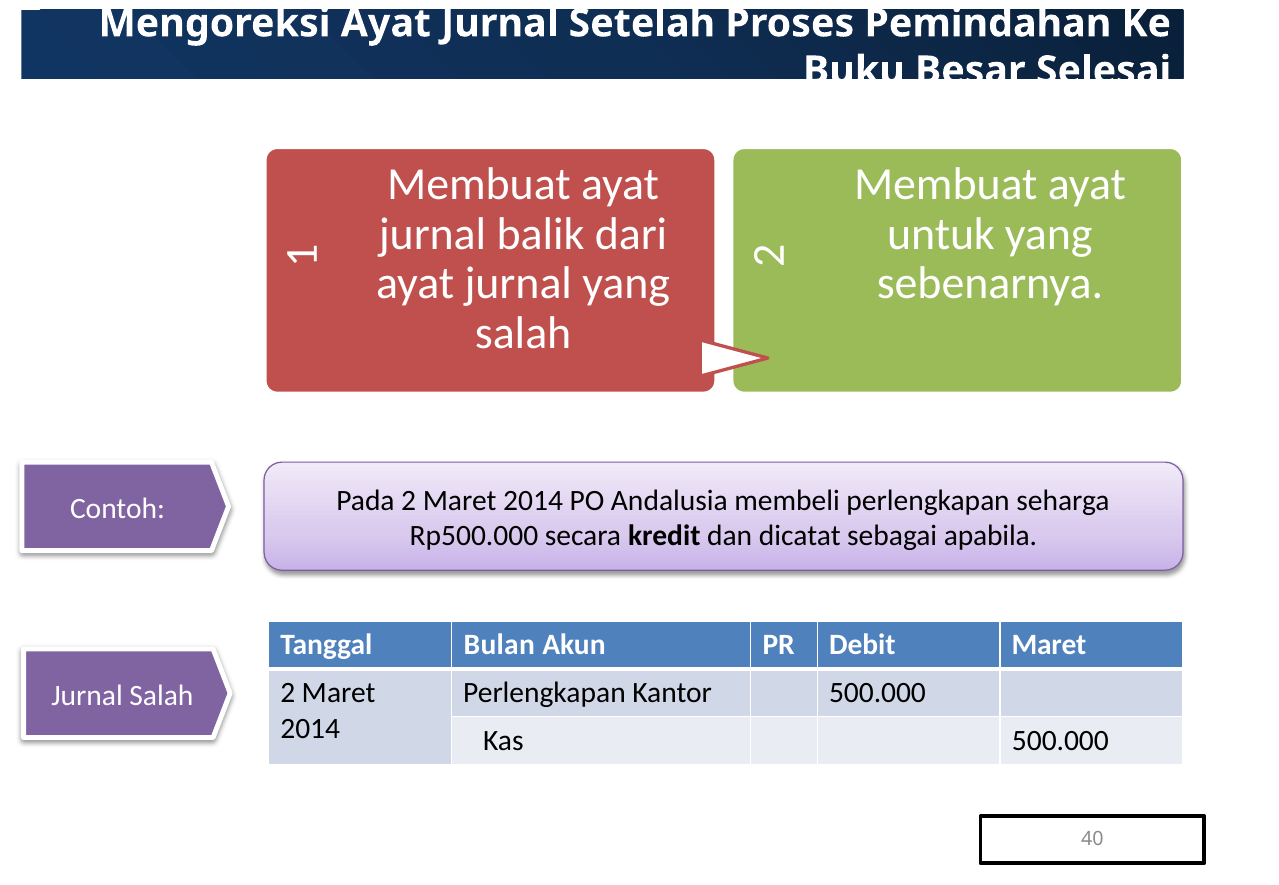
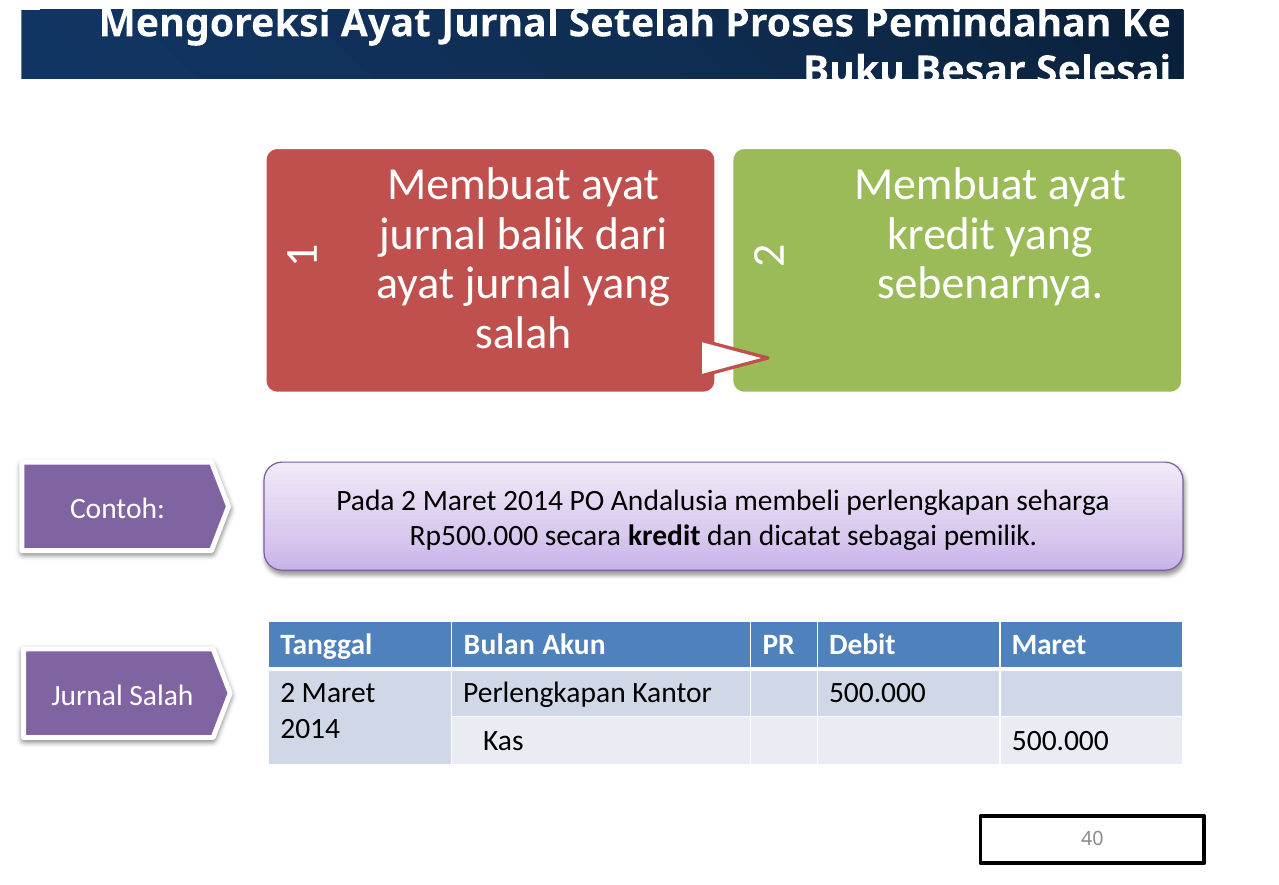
untuk at (941, 234): untuk -> kredit
apabila: apabila -> pemilik
